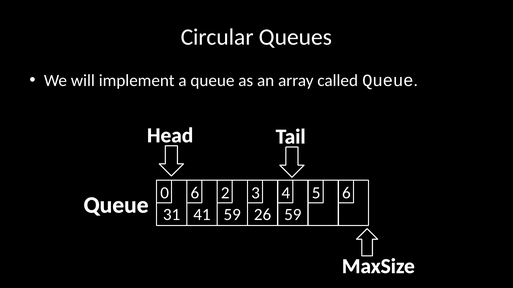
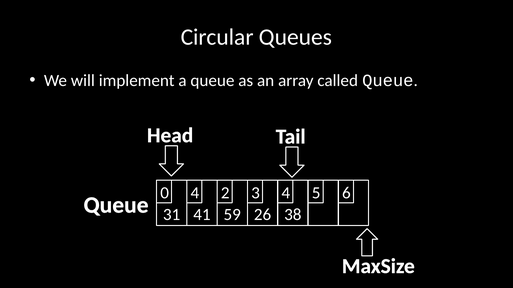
0 6: 6 -> 4
26 59: 59 -> 38
